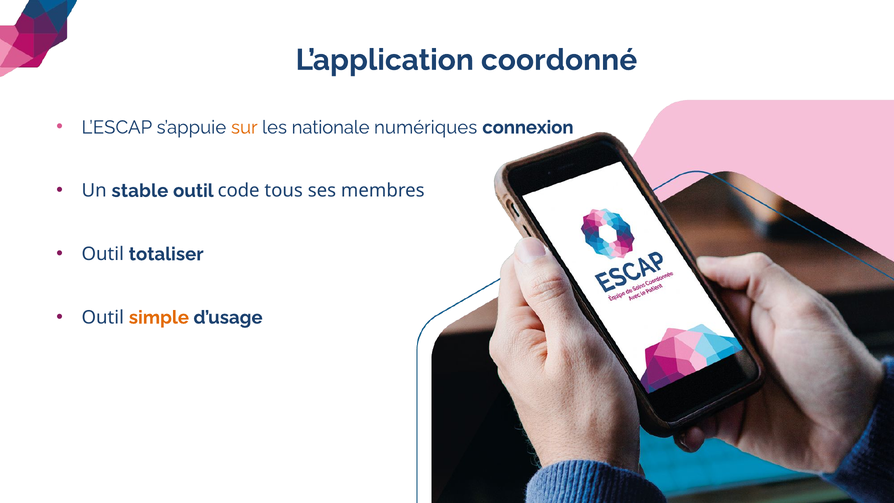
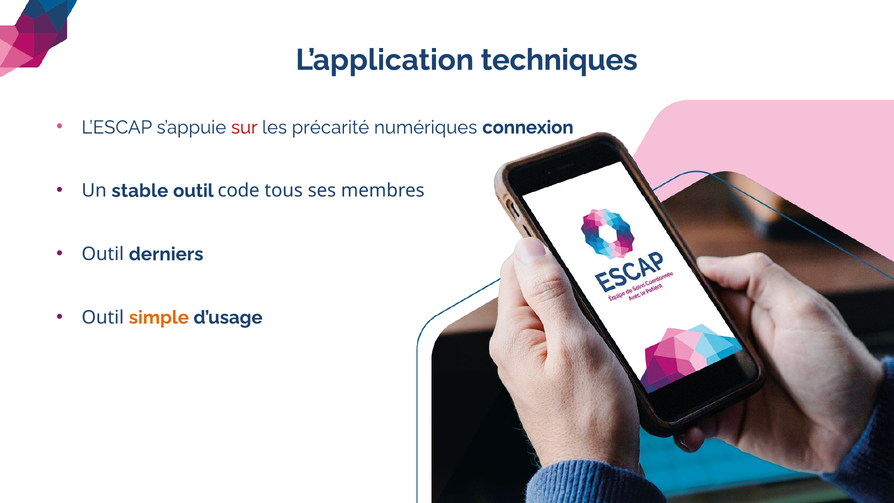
coordonné: coordonné -> techniques
sur colour: orange -> red
nationale: nationale -> précarité
totaliser: totaliser -> derniers
